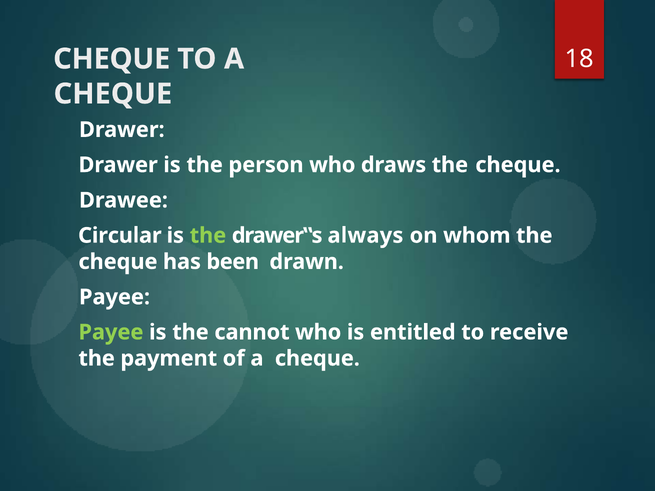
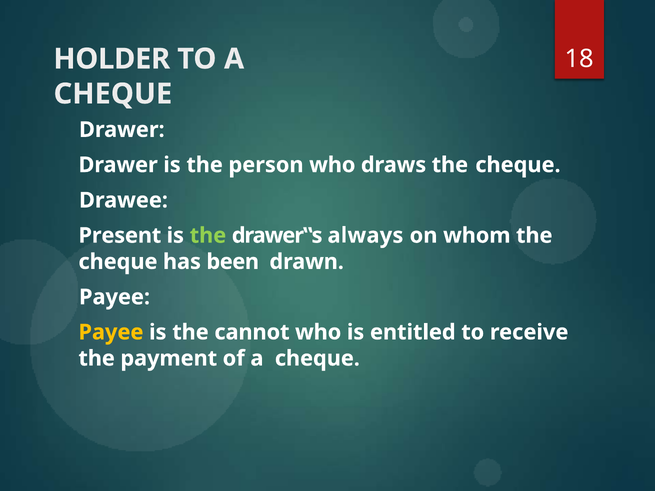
CHEQUE at (112, 59): CHEQUE -> HOLDER
Circular: Circular -> Present
Payee at (111, 332) colour: light green -> yellow
